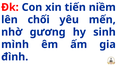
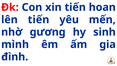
niềm: niềm -> hoan
lên chối: chối -> tiến
